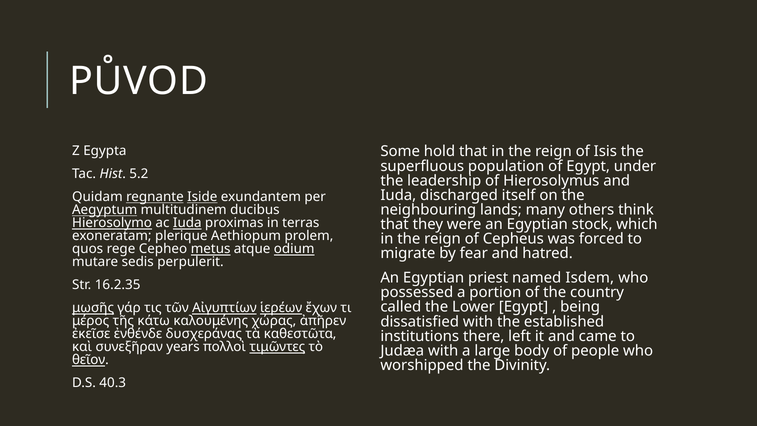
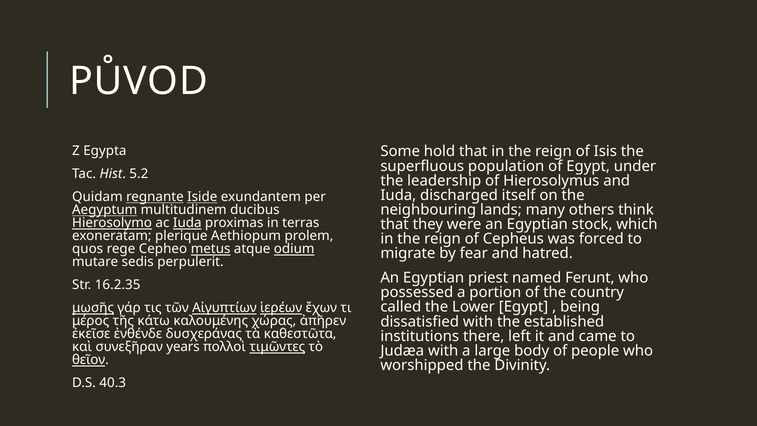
Isdem: Isdem -> Ferunt
